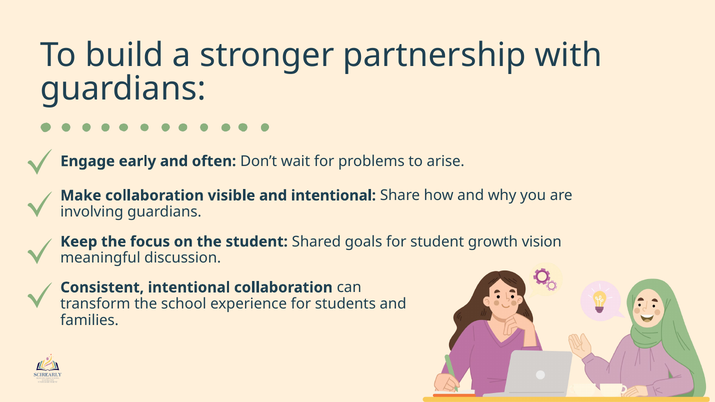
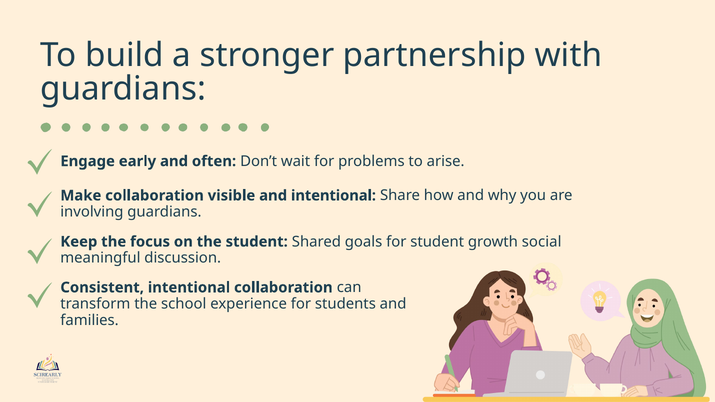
vision: vision -> social
